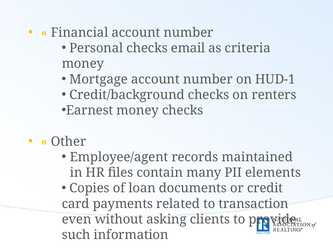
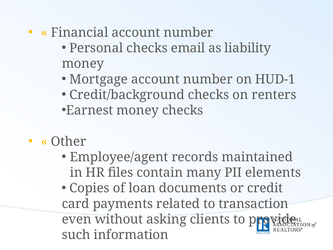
criteria: criteria -> liability
